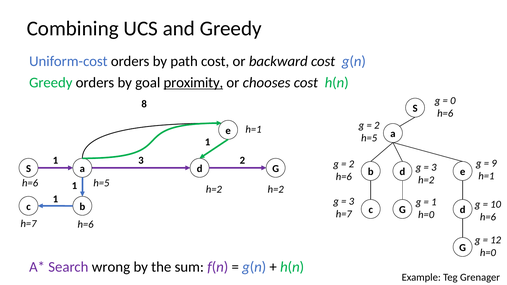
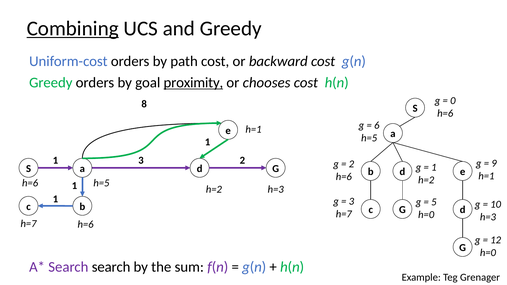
Combining underline: none -> present
2 at (377, 125): 2 -> 6
3 at (434, 167): 3 -> 1
h=2 at (276, 190): h=2 -> h=3
1 at (434, 202): 1 -> 5
h=6 at (488, 217): h=6 -> h=3
Search wrong: wrong -> search
